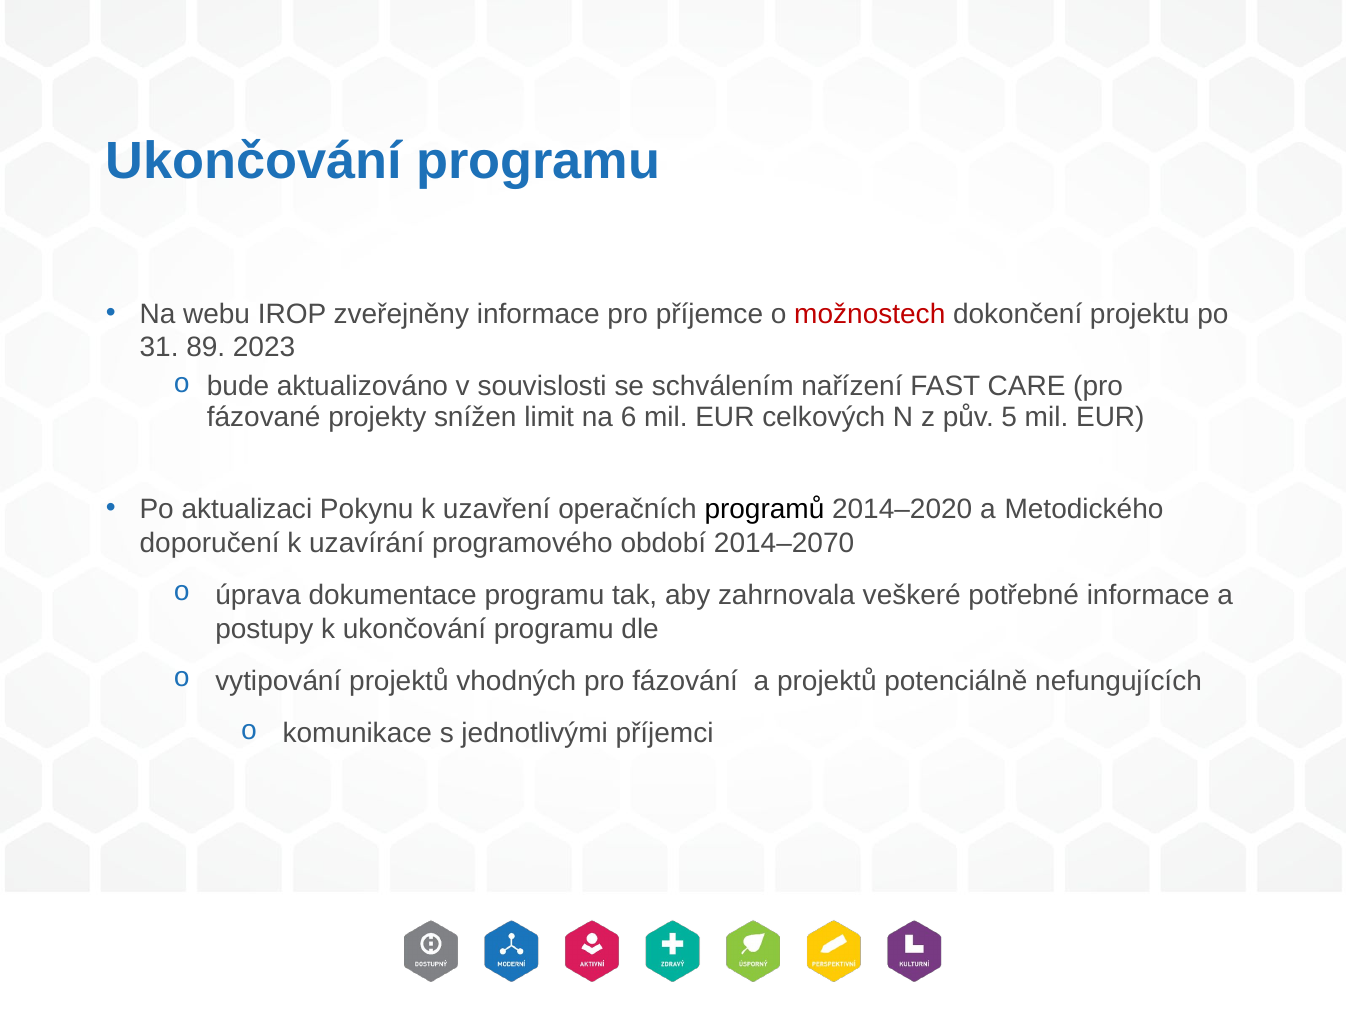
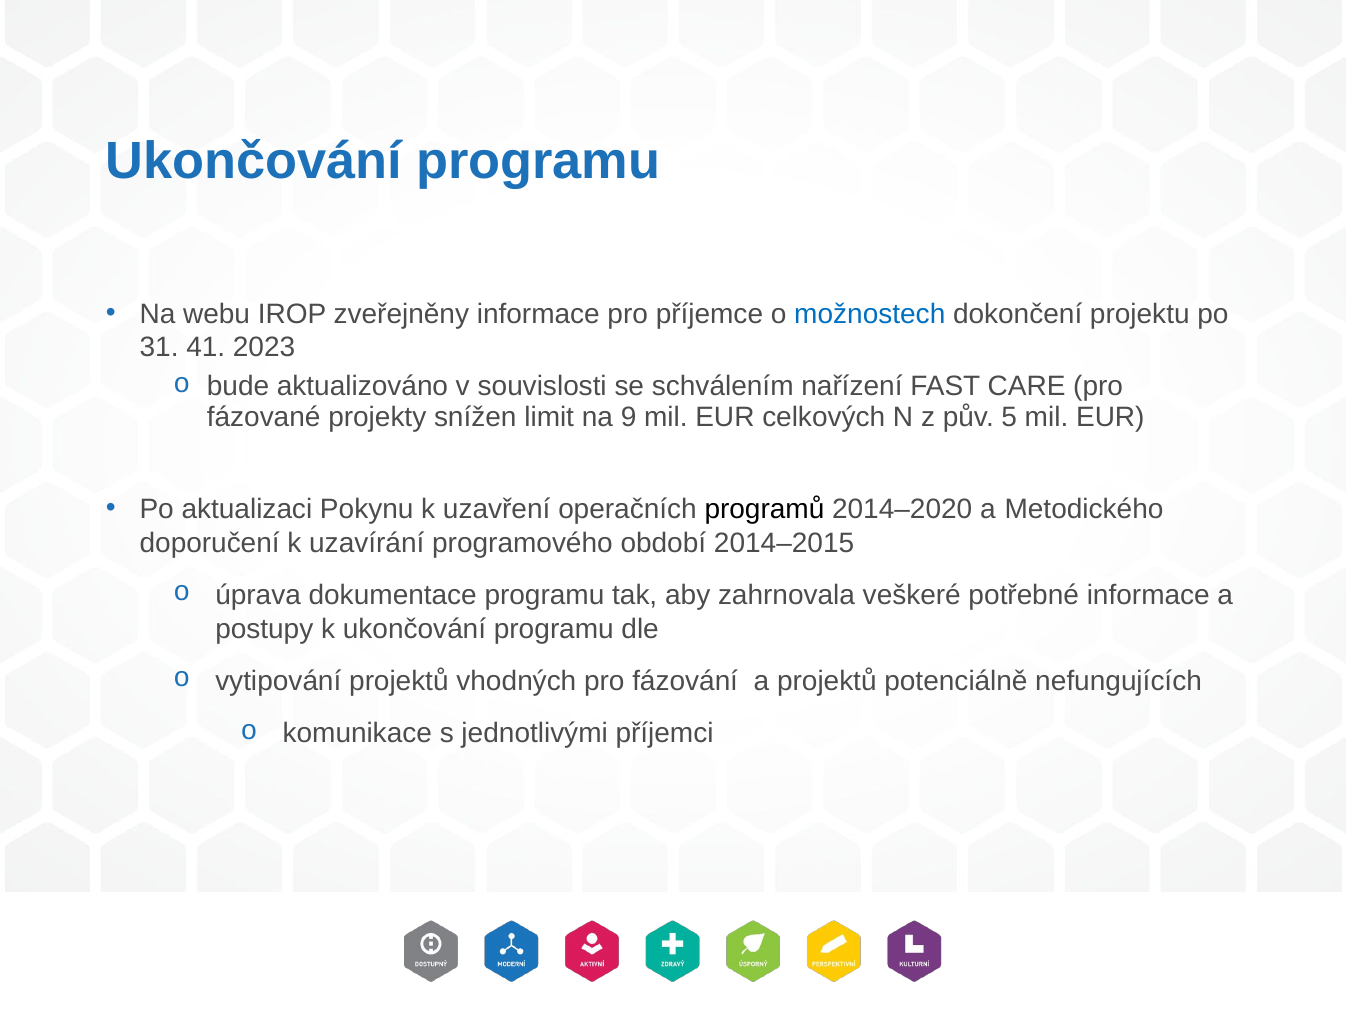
možnostech colour: red -> blue
89: 89 -> 41
6: 6 -> 9
2014–2070: 2014–2070 -> 2014–2015
